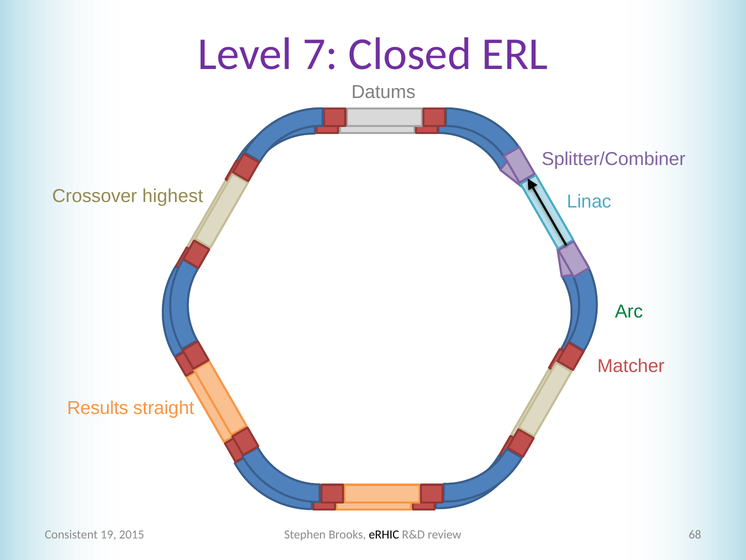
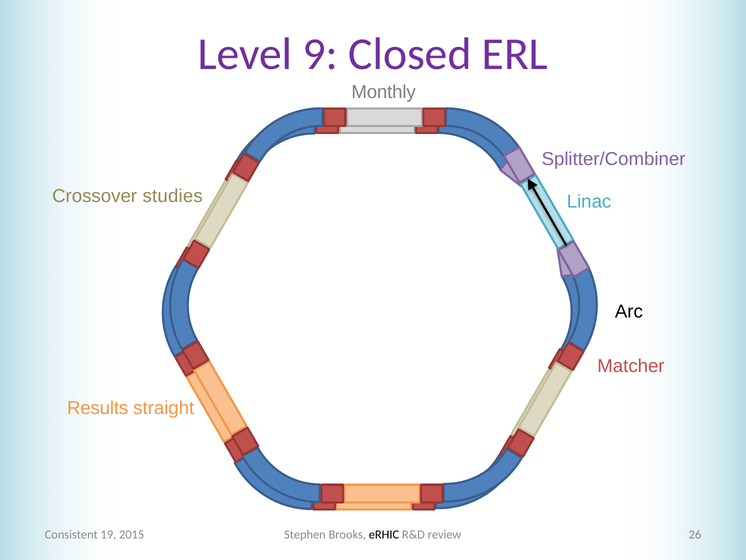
7: 7 -> 9
Datums: Datums -> Monthly
highest: highest -> studies
Arc colour: green -> black
68: 68 -> 26
